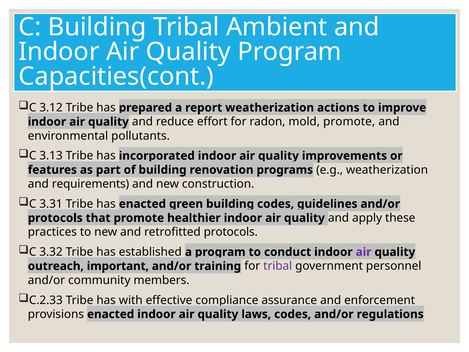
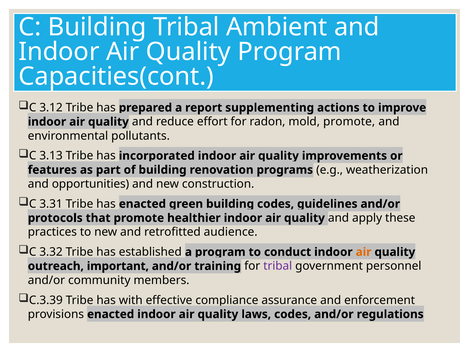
report weatherization: weatherization -> supplementing
requirements: requirements -> opportunities
retrofitted protocols: protocols -> audience
air at (364, 252) colour: purple -> orange
C.2.33: C.2.33 -> C.3.39
